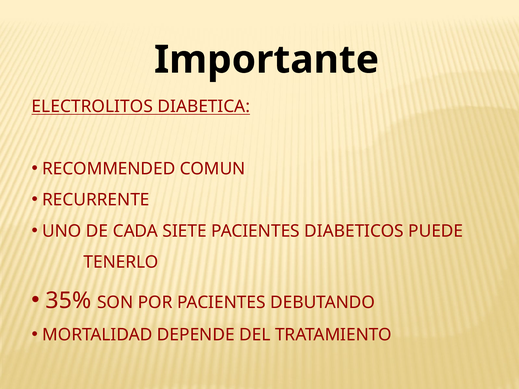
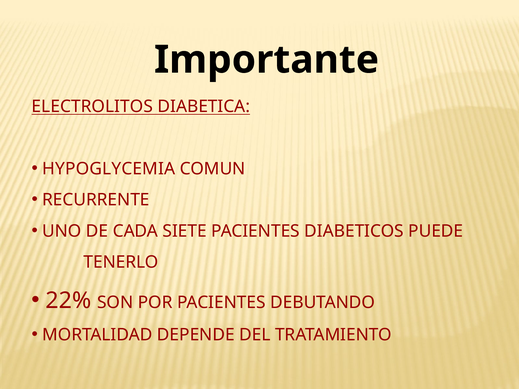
RECOMMENDED: RECOMMENDED -> HYPOGLYCEMIA
35%: 35% -> 22%
